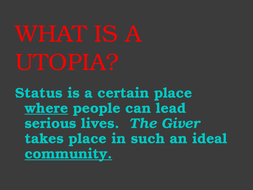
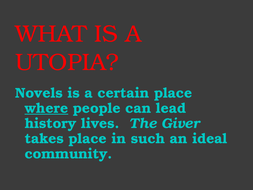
Status: Status -> Novels
serious: serious -> history
community underline: present -> none
